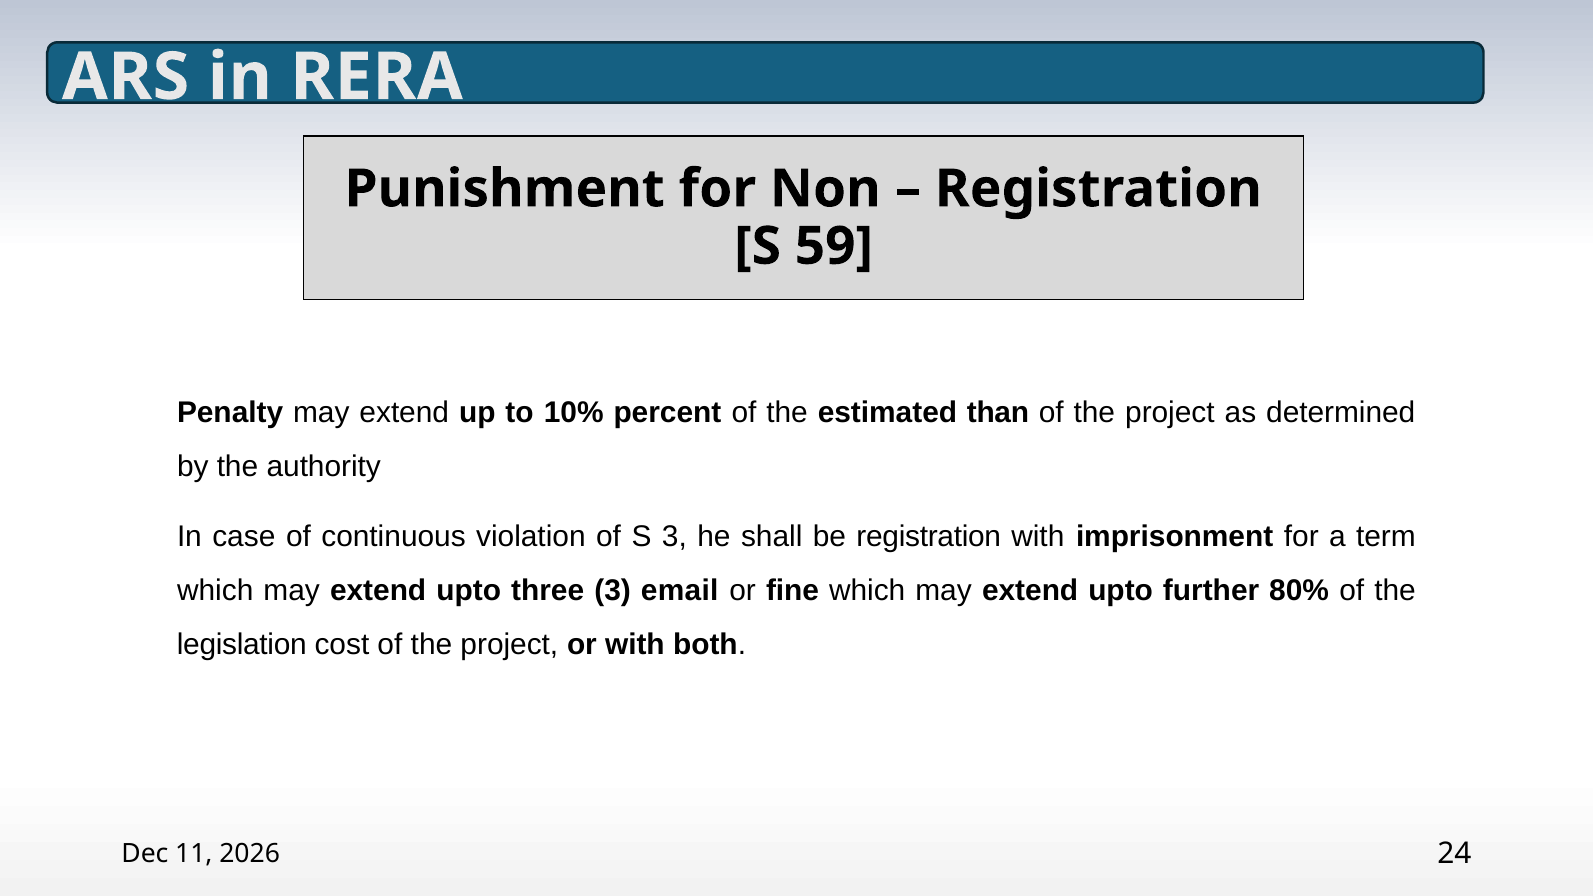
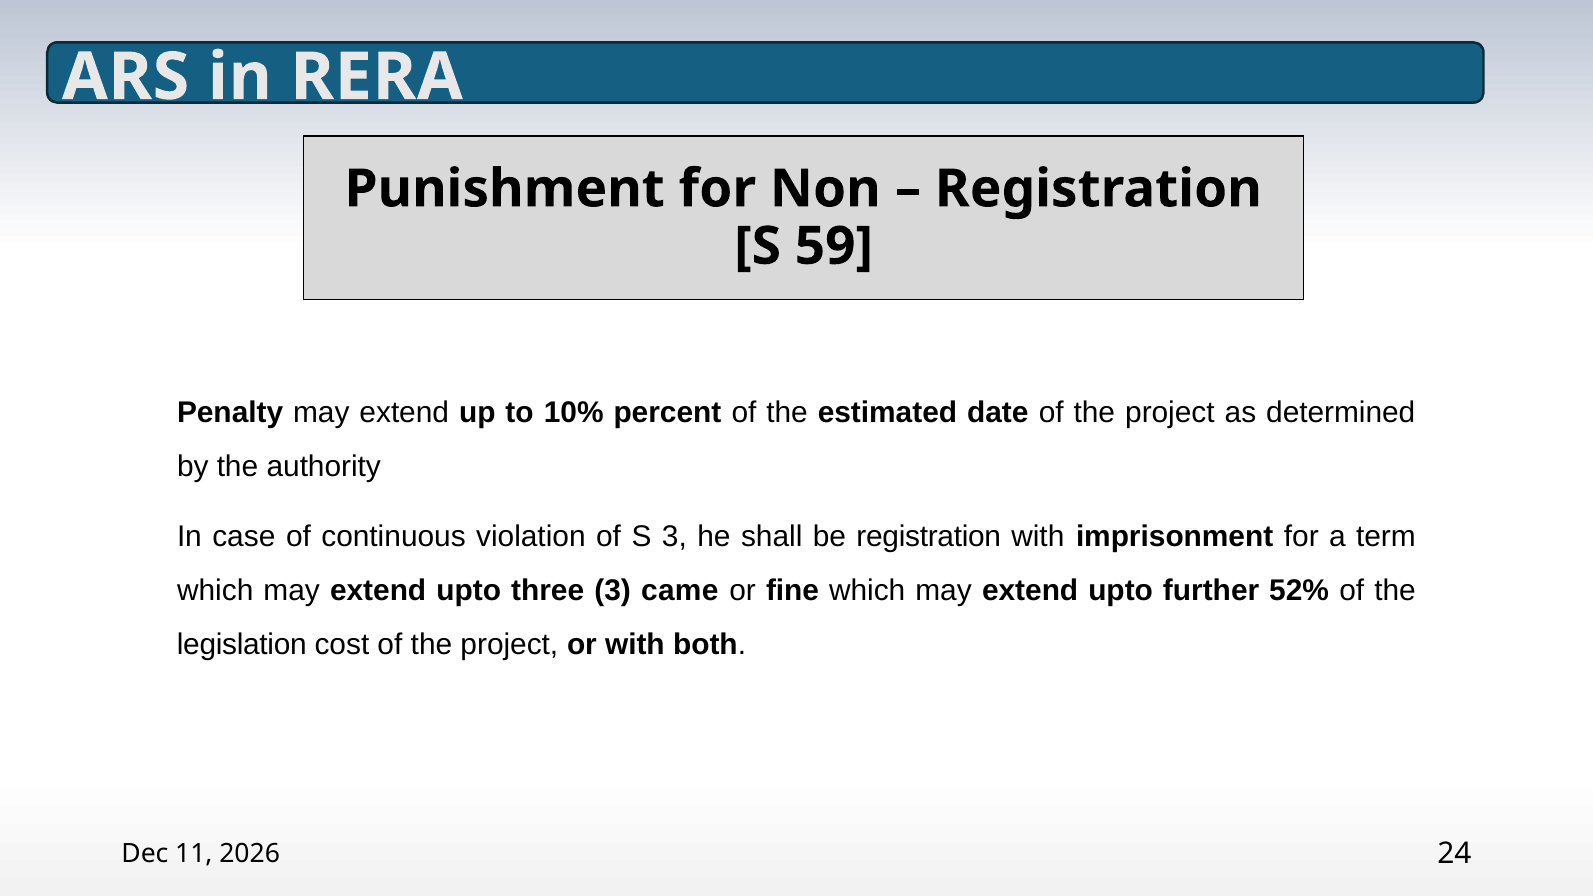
than: than -> date
email: email -> came
80%: 80% -> 52%
